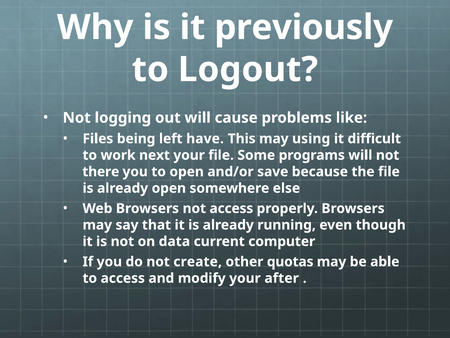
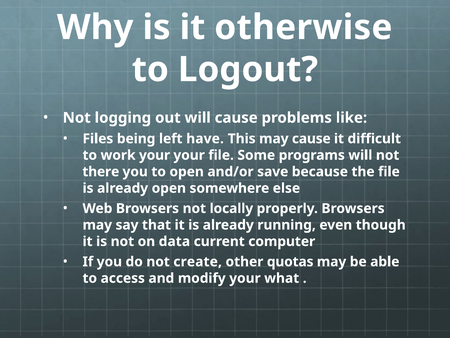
previously: previously -> otherwise
may using: using -> cause
work next: next -> your
not access: access -> locally
after: after -> what
